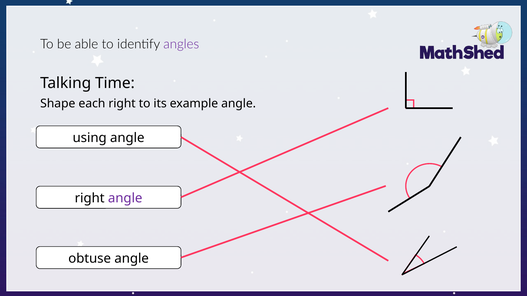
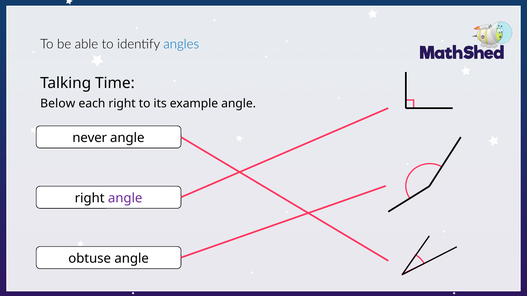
angles colour: purple -> blue
Shape: Shape -> Below
using: using -> never
